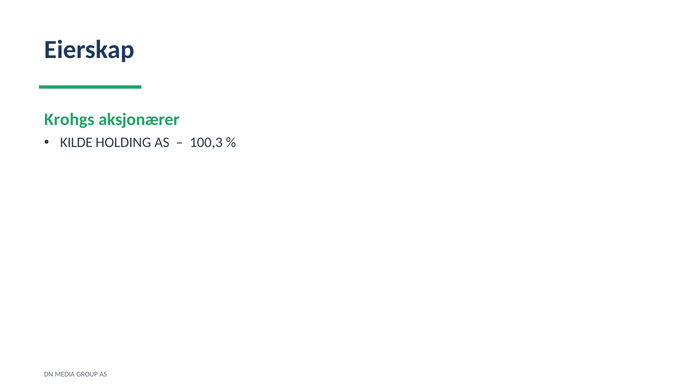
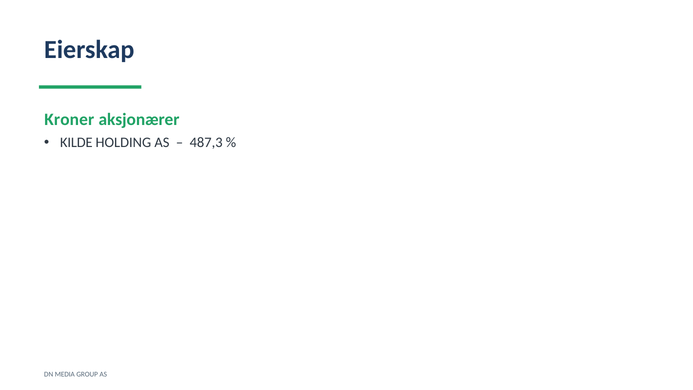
Krohgs: Krohgs -> Kroner
100,3: 100,3 -> 487,3
